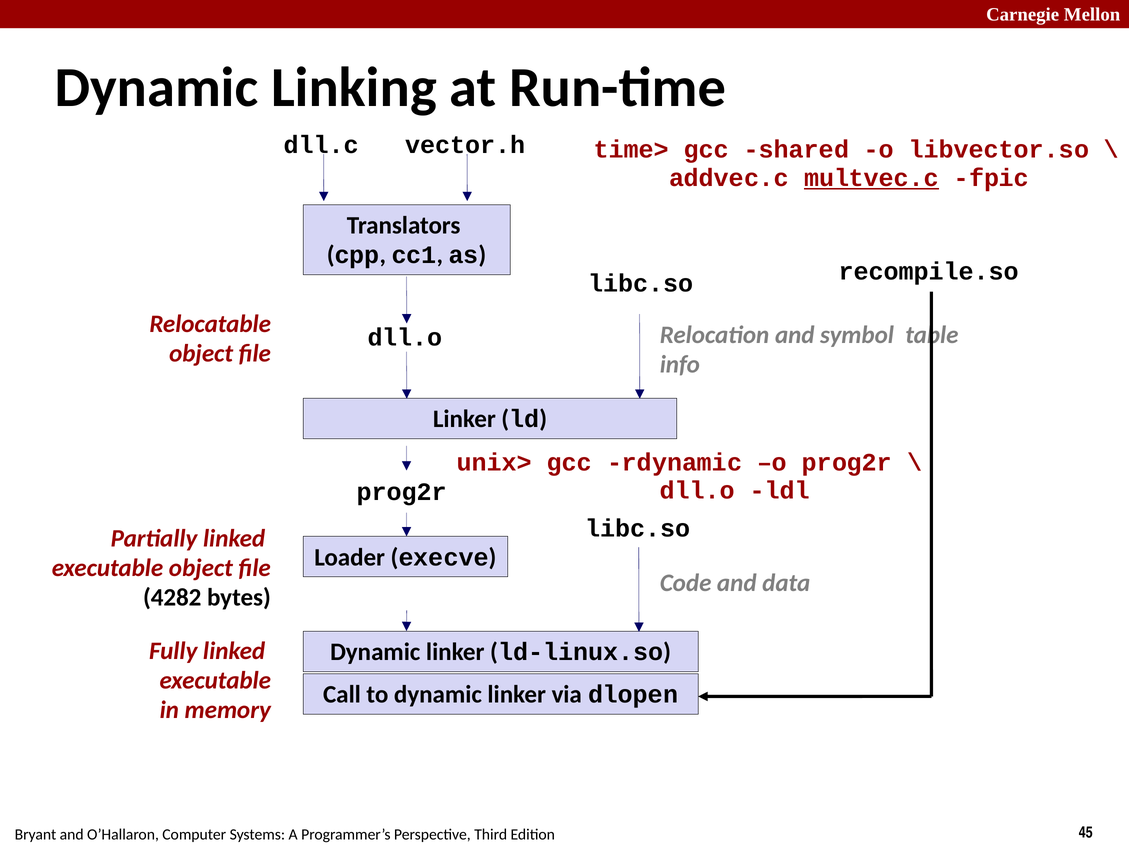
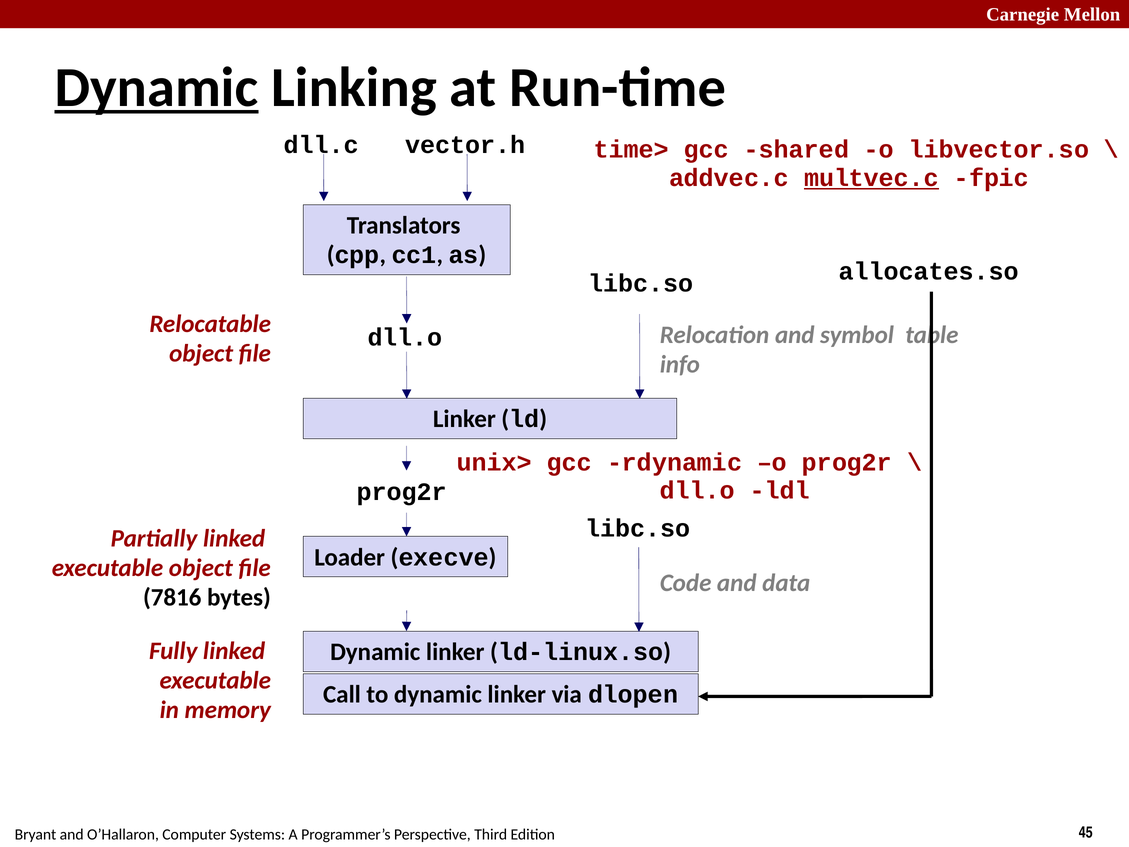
Dynamic at (156, 87) underline: none -> present
recompile.so: recompile.so -> allocates.so
4282: 4282 -> 7816
